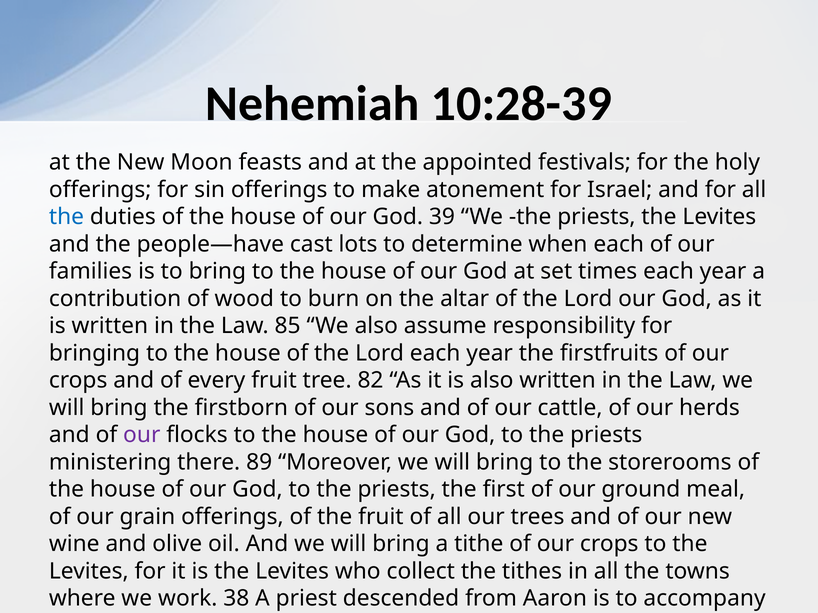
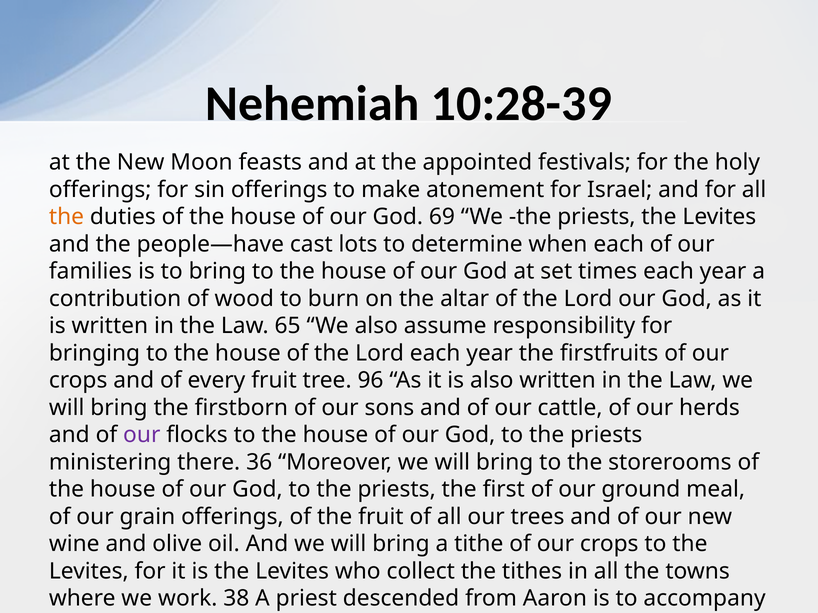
the at (66, 217) colour: blue -> orange
39: 39 -> 69
85: 85 -> 65
82: 82 -> 96
89: 89 -> 36
